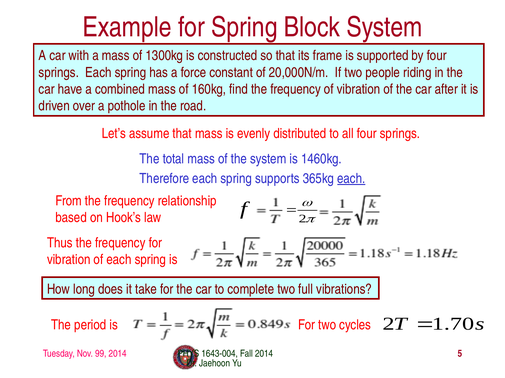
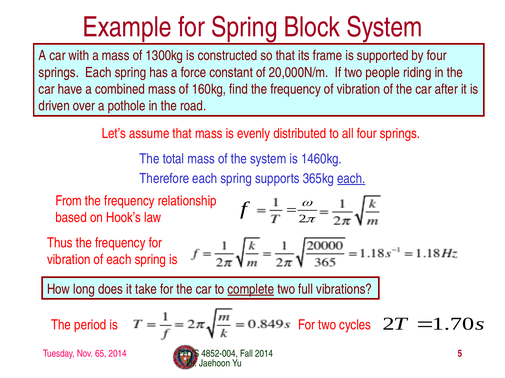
complete underline: none -> present
99: 99 -> 65
1643-004: 1643-004 -> 4852-004
